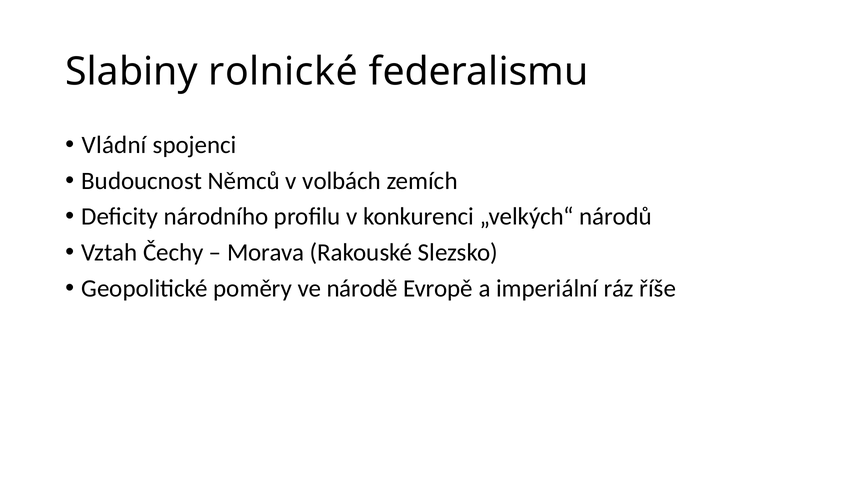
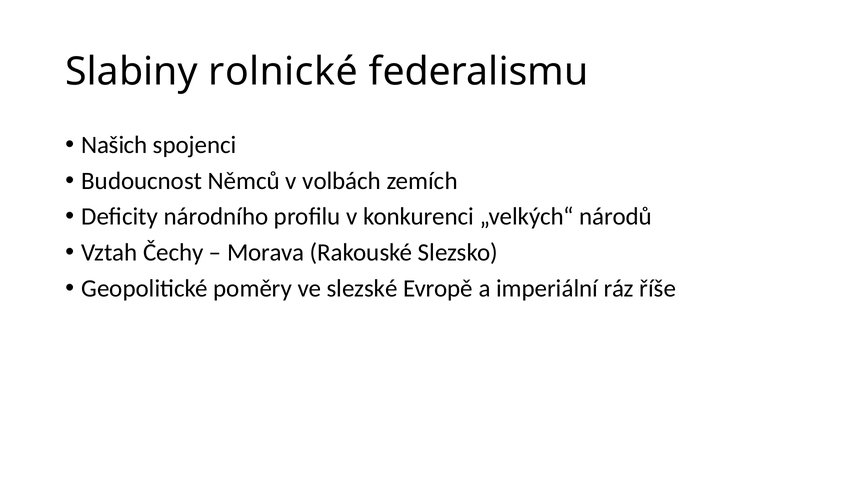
Vládní: Vládní -> Našich
národě: národě -> slezské
